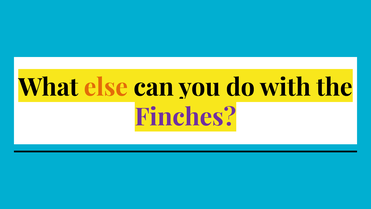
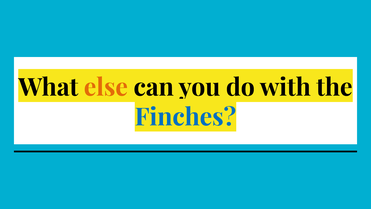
Finches colour: purple -> blue
